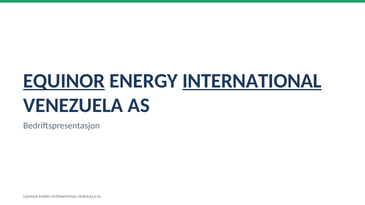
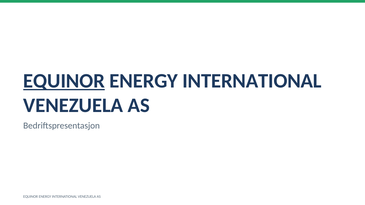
INTERNATIONAL at (252, 81) underline: present -> none
